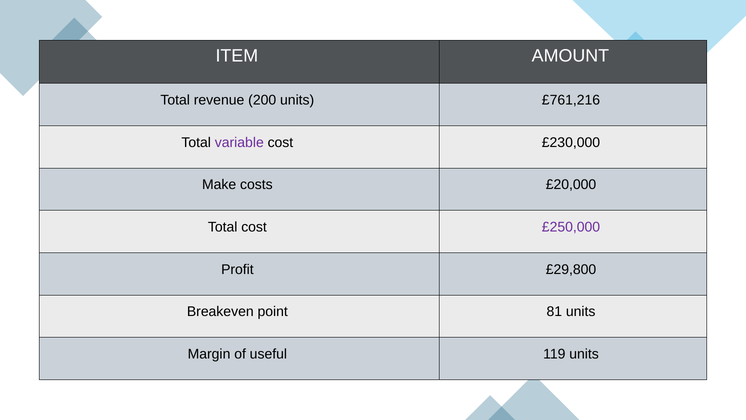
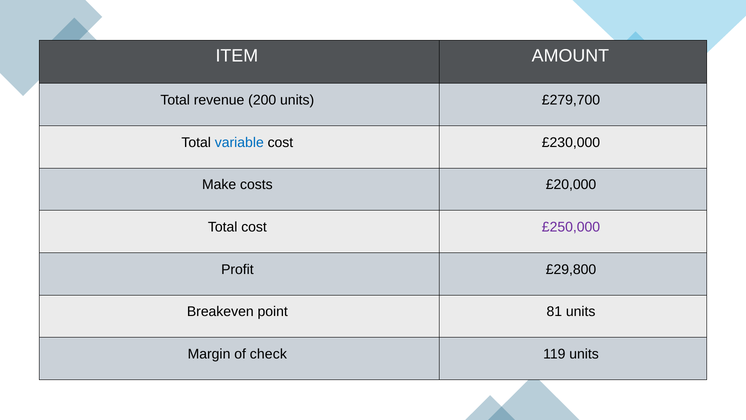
£761,216: £761,216 -> £279,700
variable colour: purple -> blue
useful: useful -> check
